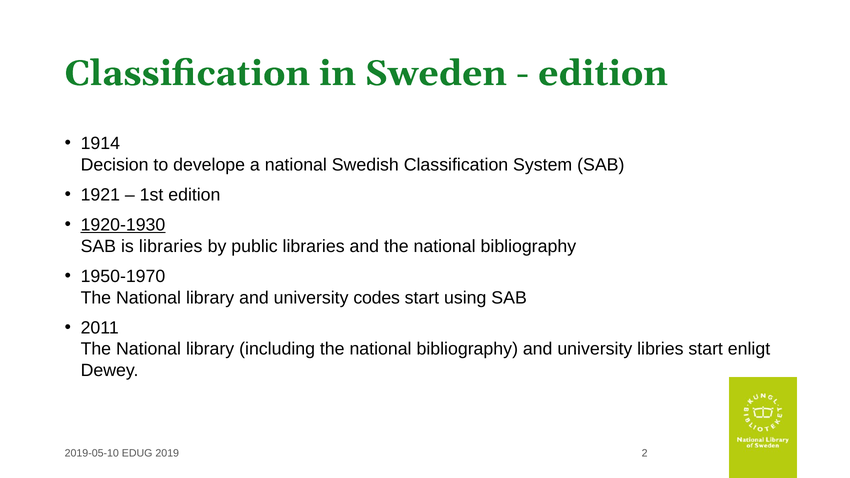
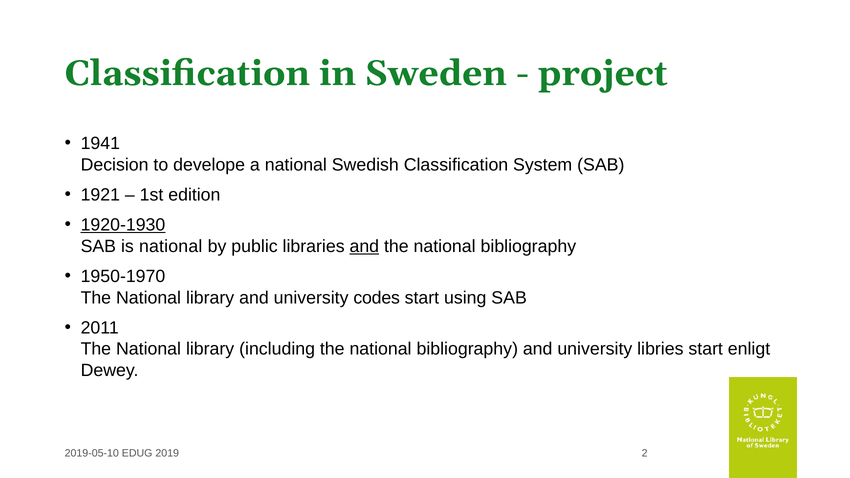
edition at (603, 73): edition -> project
1914: 1914 -> 1941
is libraries: libraries -> national
and at (364, 246) underline: none -> present
